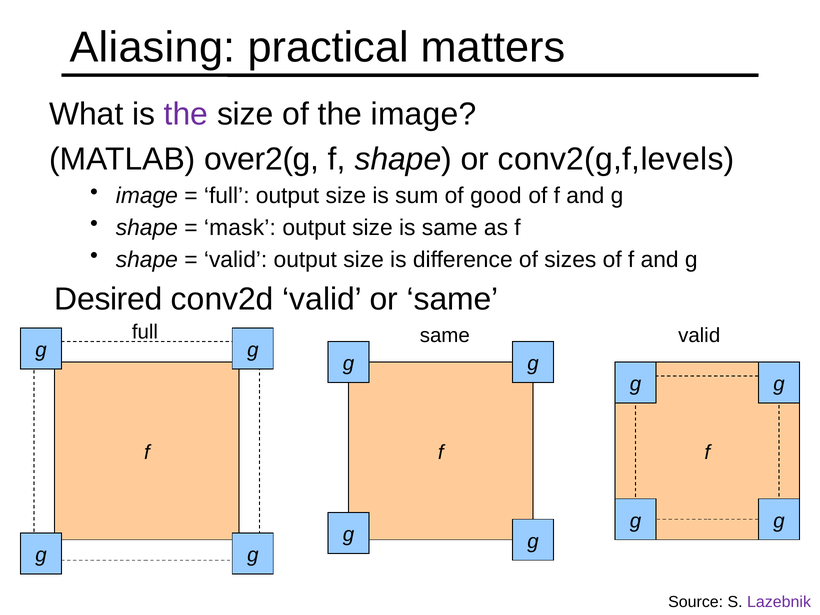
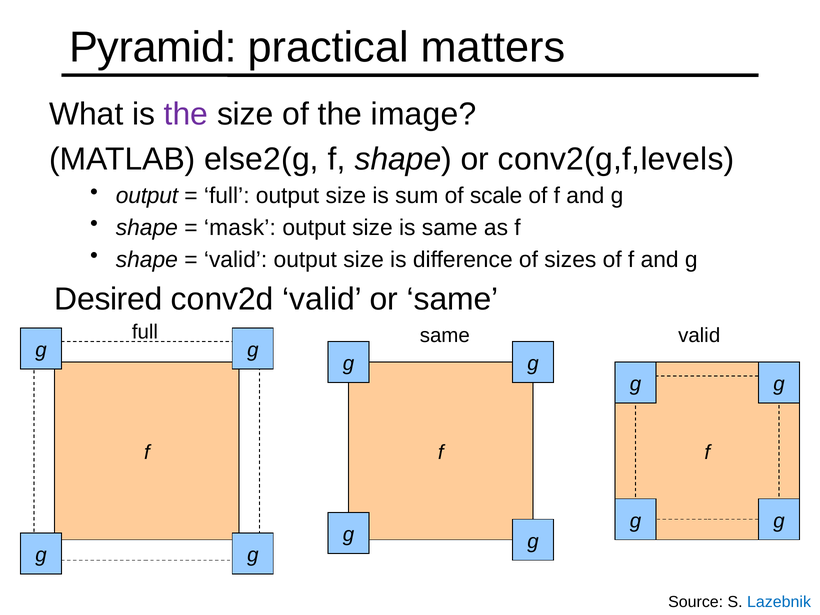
Aliasing: Aliasing -> Pyramid
over2(g: over2(g -> else2(g
image at (147, 196): image -> output
good: good -> scale
Lazebnik colour: purple -> blue
